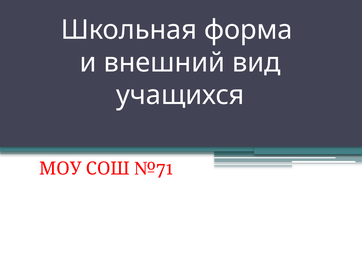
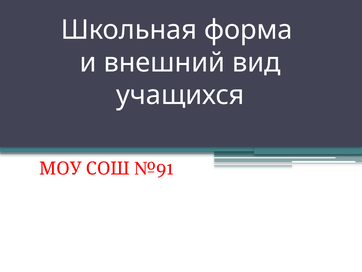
№71: №71 -> №91
